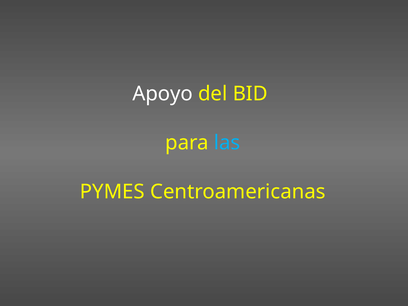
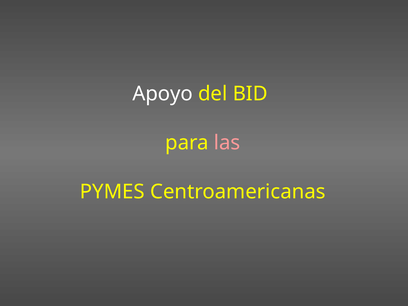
las colour: light blue -> pink
